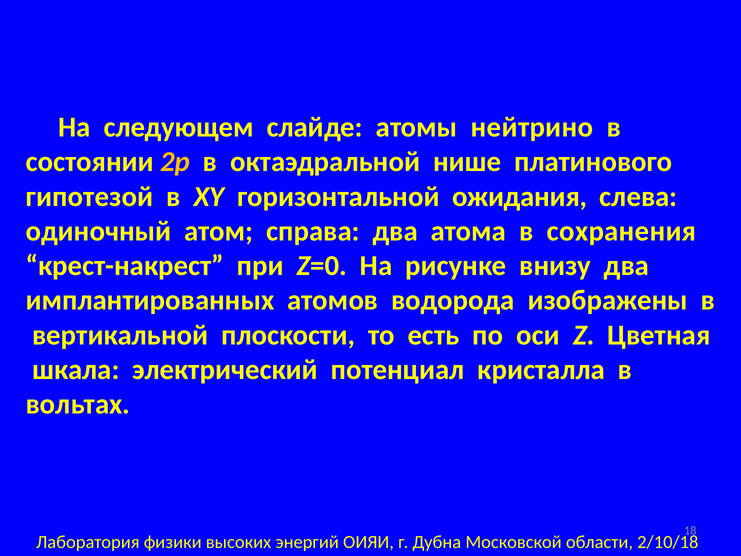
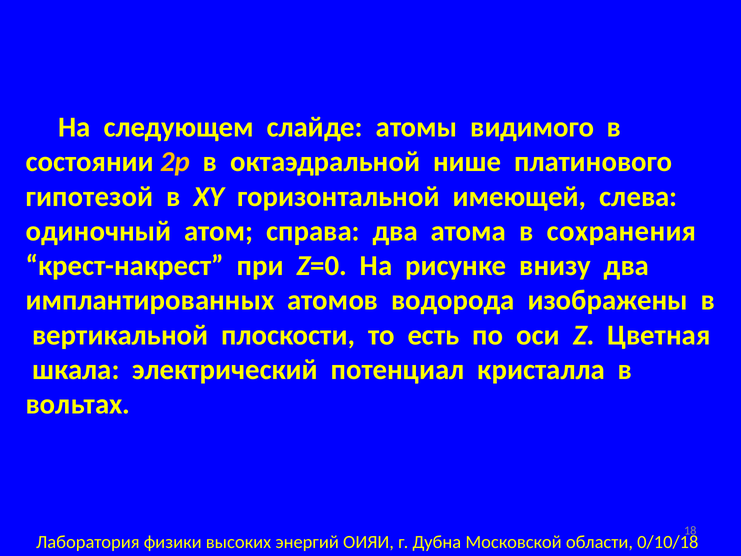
нейтрино: нейтрино -> видимого
ожидания: ожидания -> имеющей
2/10/18: 2/10/18 -> 0/10/18
